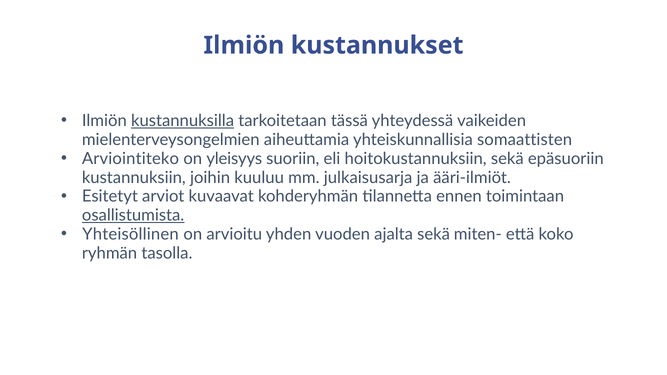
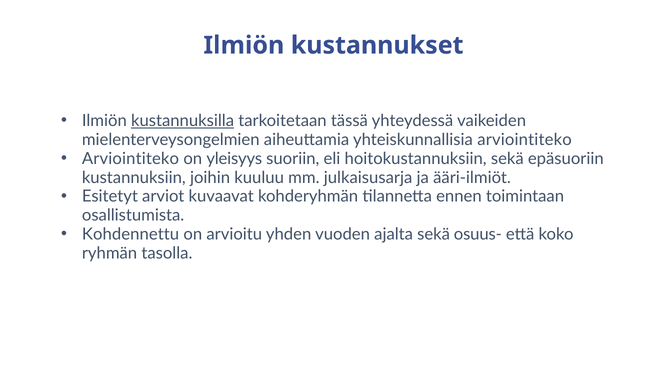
yhteiskunnallisia somaattisten: somaattisten -> arviointiteko
osallistumista underline: present -> none
Yhteisöllinen: Yhteisöllinen -> Kohdennettu
miten-: miten- -> osuus-
